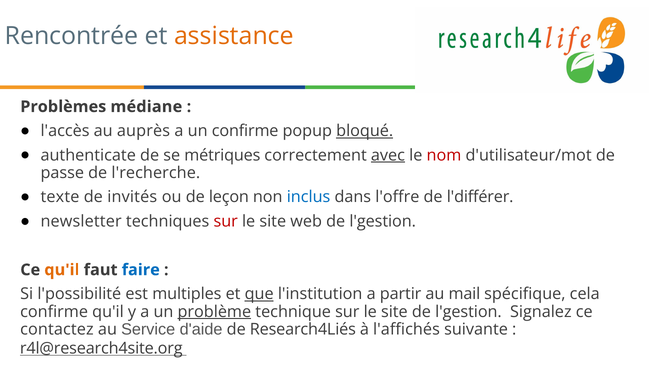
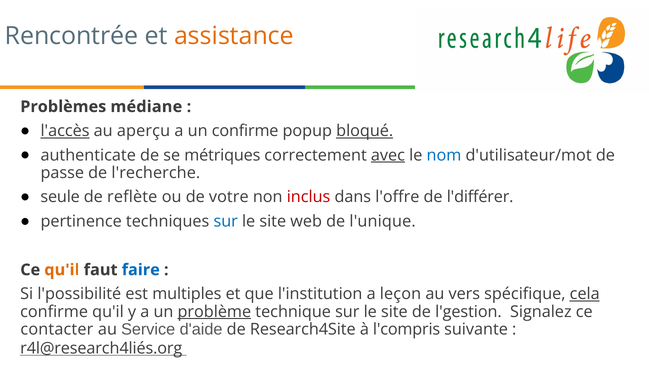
l'accès underline: none -> present
auprès: auprès -> aperçu
nom colour: red -> blue
texte: texte -> seule
invités: invités -> reflète
leçon: leçon -> votre
inclus colour: blue -> red
newsletter: newsletter -> pertinence
sur at (226, 221) colour: red -> blue
web de l'gestion: l'gestion -> l'unique
que underline: present -> none
partir: partir -> leçon
mail: mail -> vers
cela underline: none -> present
contactez: contactez -> contacter
Research4Liés: Research4Liés -> Research4Site
l'affichés: l'affichés -> l'compris
r4l@research4site.org: r4l@research4site.org -> r4l@research4liés.org
